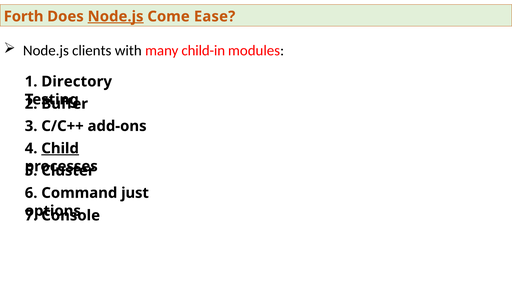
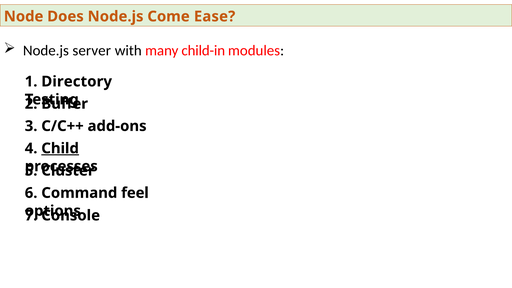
Forth: Forth -> Node
Node.js at (116, 16) underline: present -> none
clients: clients -> server
just: just -> feel
